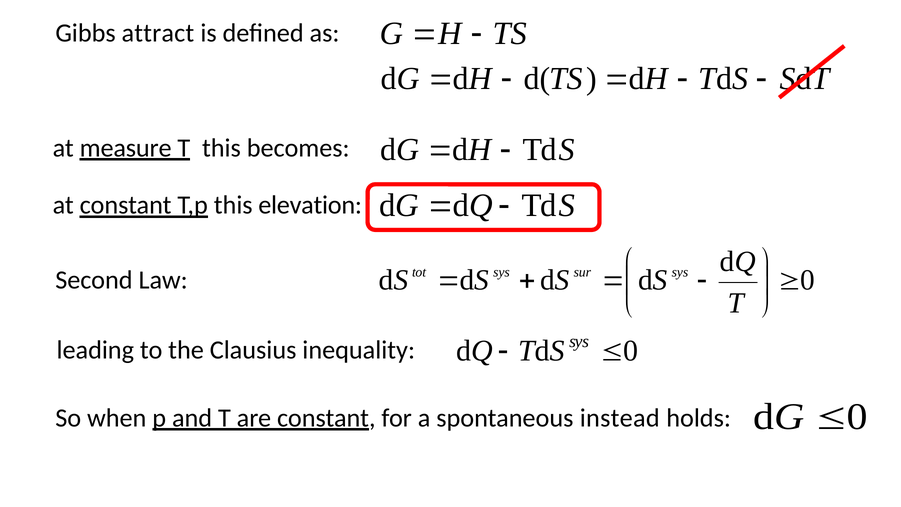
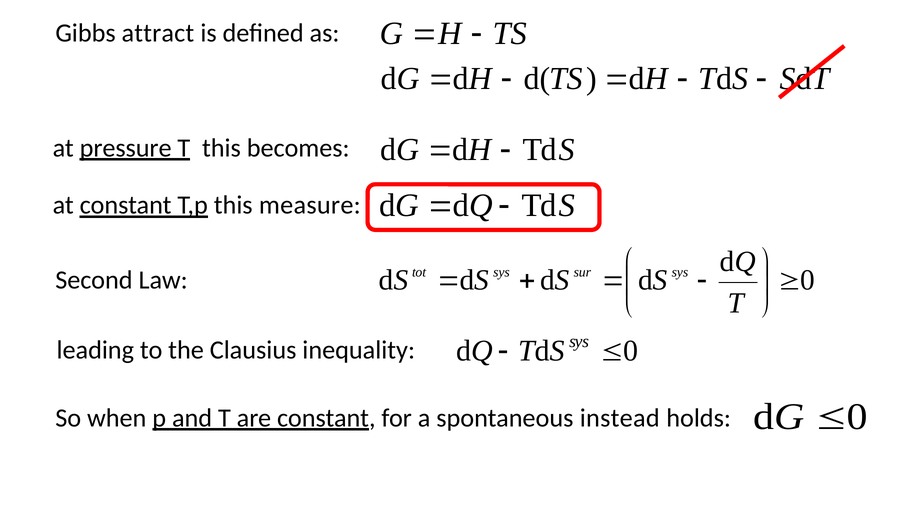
measure: measure -> pressure
elevation: elevation -> measure
